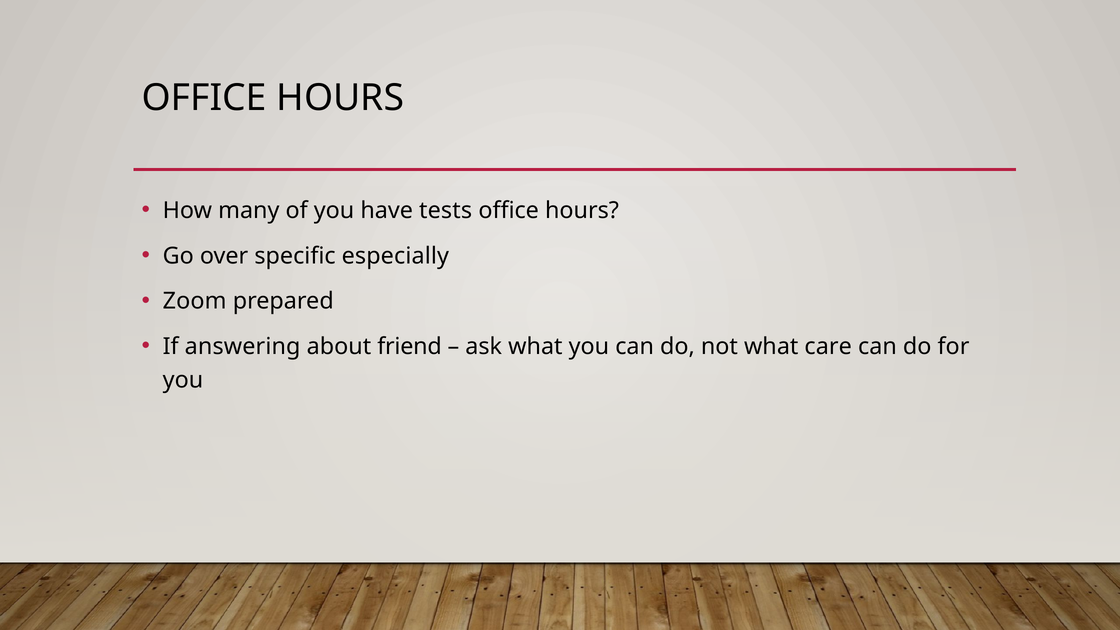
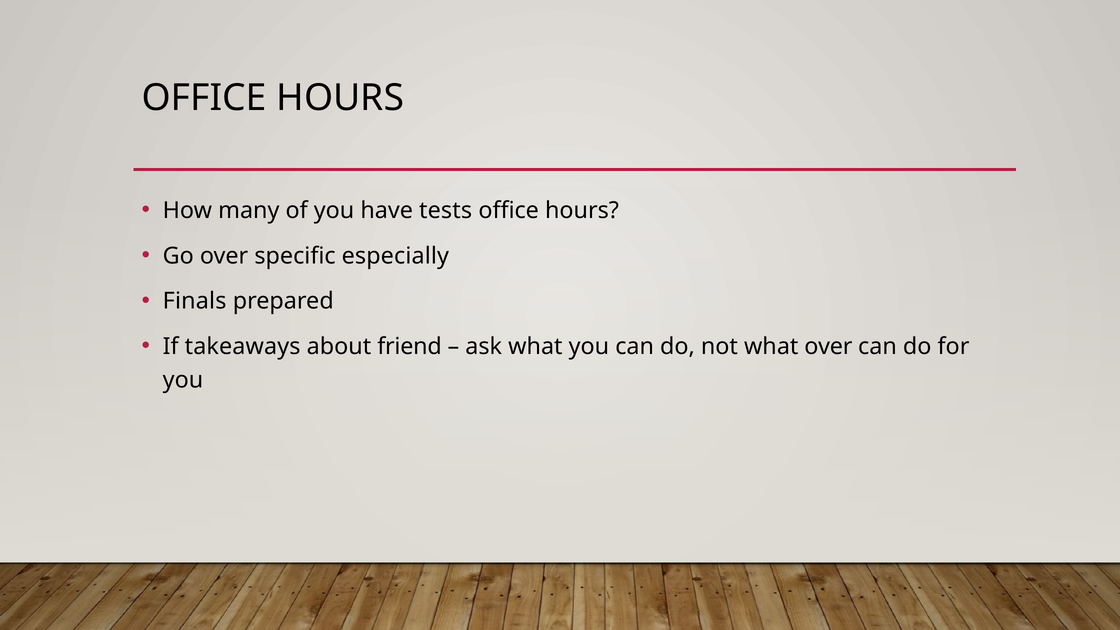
Zoom: Zoom -> Finals
answering: answering -> takeaways
what care: care -> over
